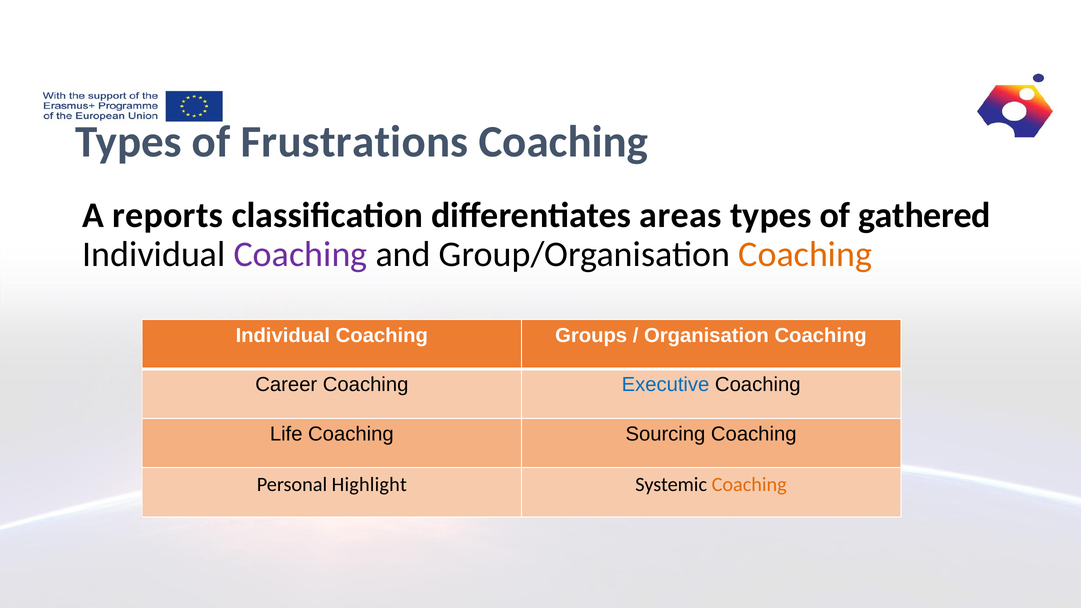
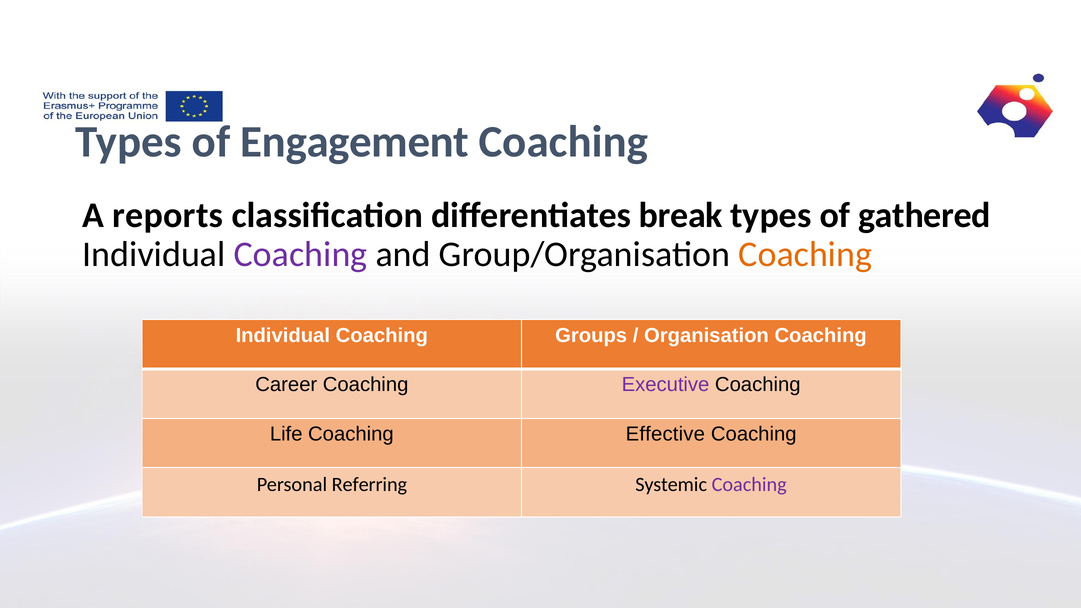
Frustrations: Frustrations -> Engagement
areas: areas -> break
Executive colour: blue -> purple
Sourcing: Sourcing -> Effective
Highlight: Highlight -> Referring
Coaching at (749, 484) colour: orange -> purple
